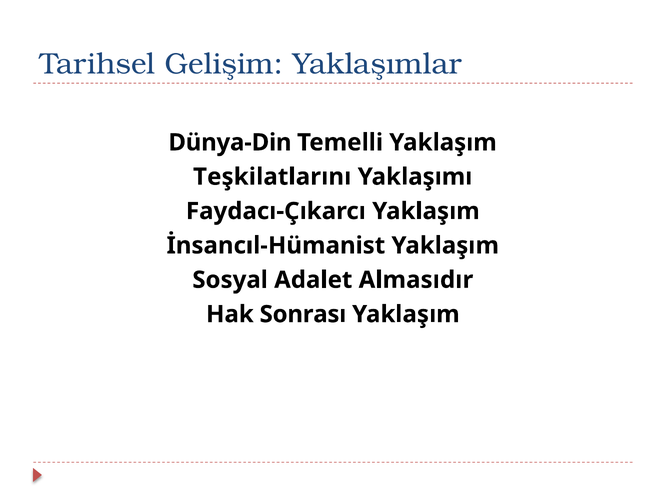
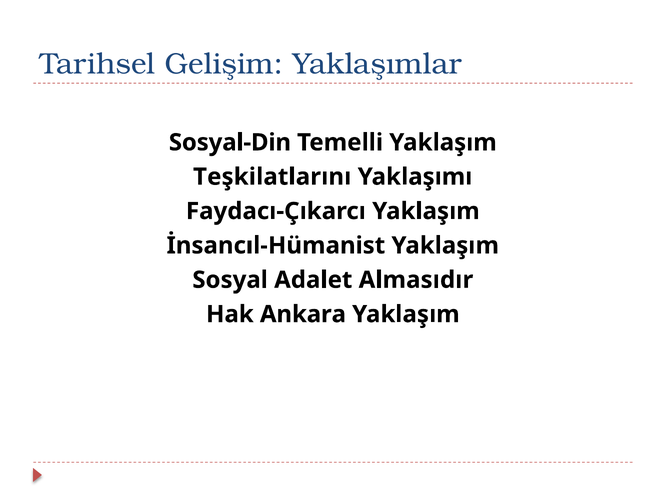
Dünya-Din: Dünya-Din -> Sosyal-Din
Sonrası: Sonrası -> Ankara
